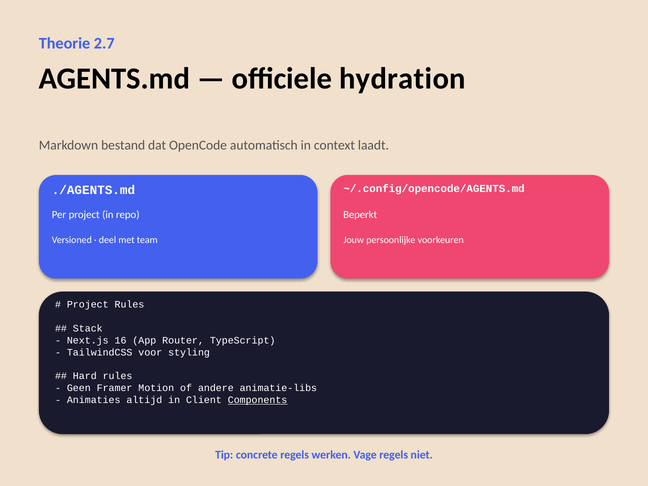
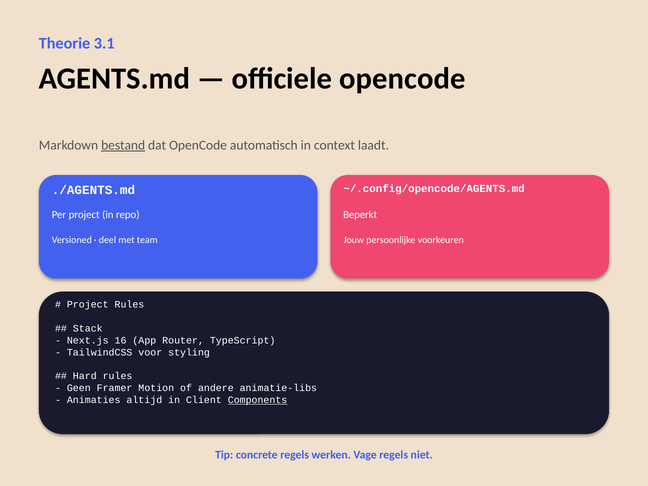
2.7: 2.7 -> 3.1
officiele hydration: hydration -> opencode
bestand underline: none -> present
